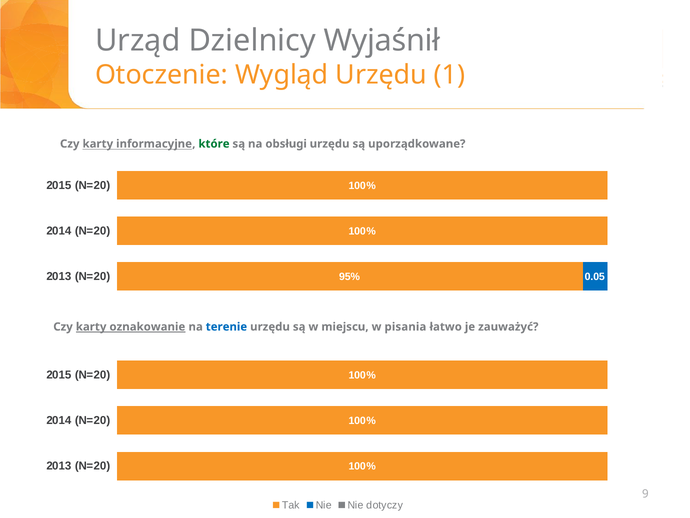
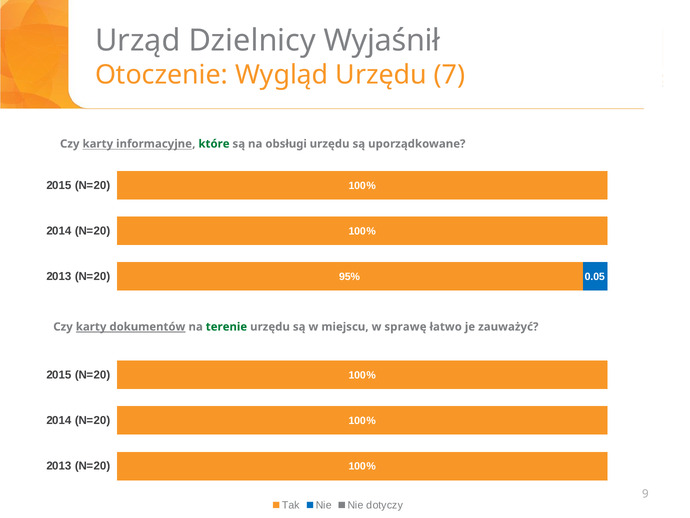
1: 1 -> 7
oznakowanie: oznakowanie -> dokumentów
terenie colour: blue -> green
pisania: pisania -> sprawę
